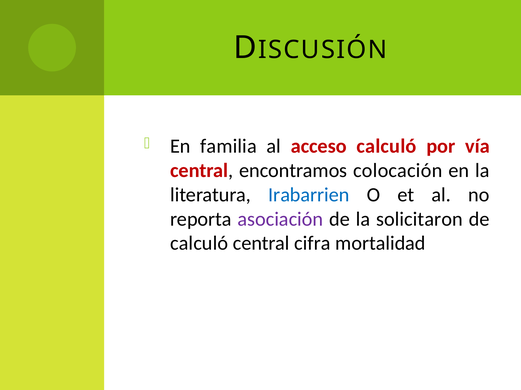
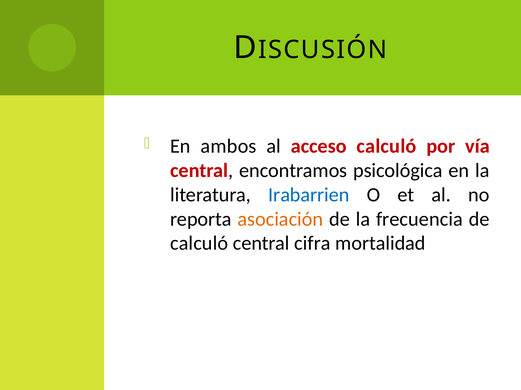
familia: familia -> ambos
colocación: colocación -> psicológica
asociación colour: purple -> orange
solicitaron: solicitaron -> frecuencia
